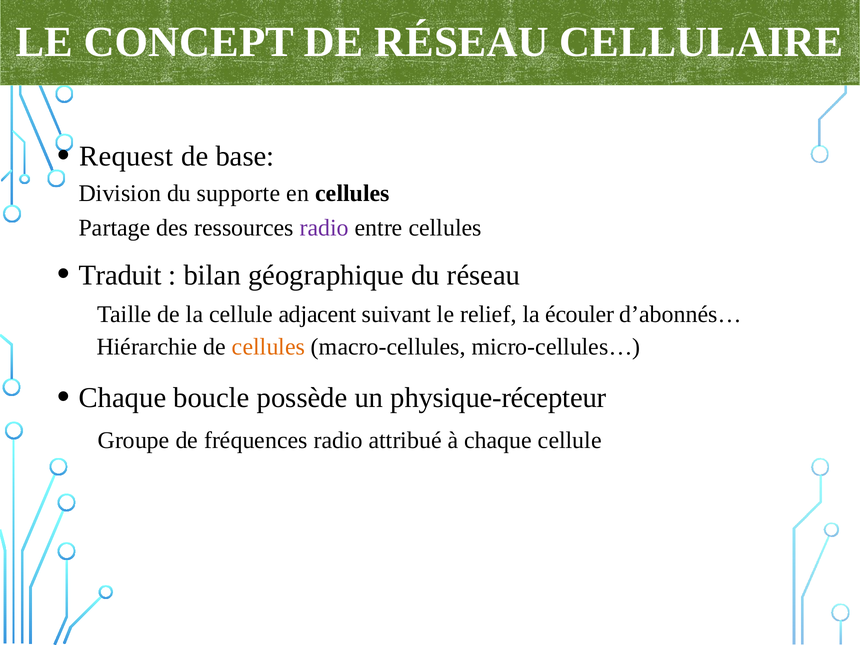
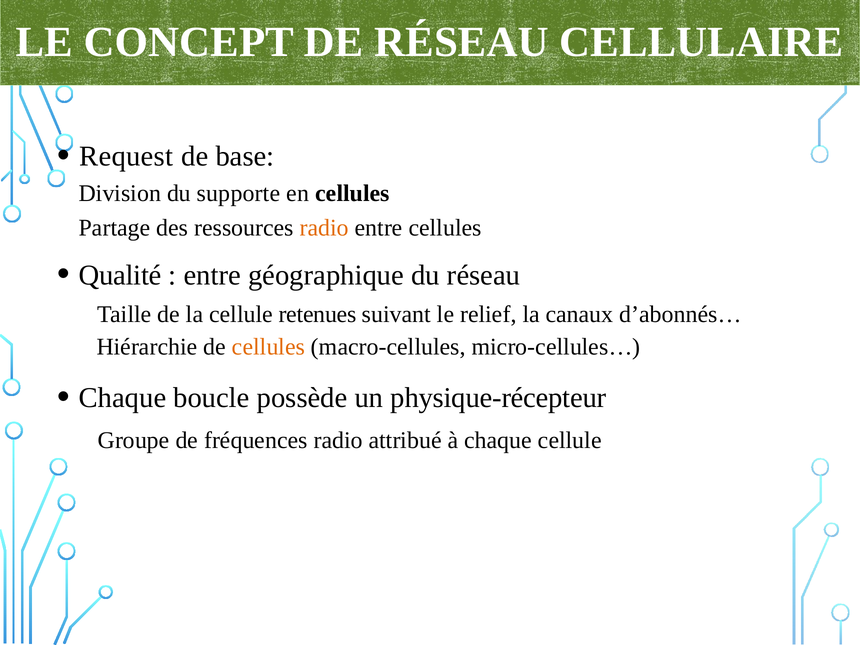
radio at (324, 228) colour: purple -> orange
Traduit: Traduit -> Qualité
bilan at (212, 275): bilan -> entre
adjacent: adjacent -> retenues
écouler: écouler -> canaux
